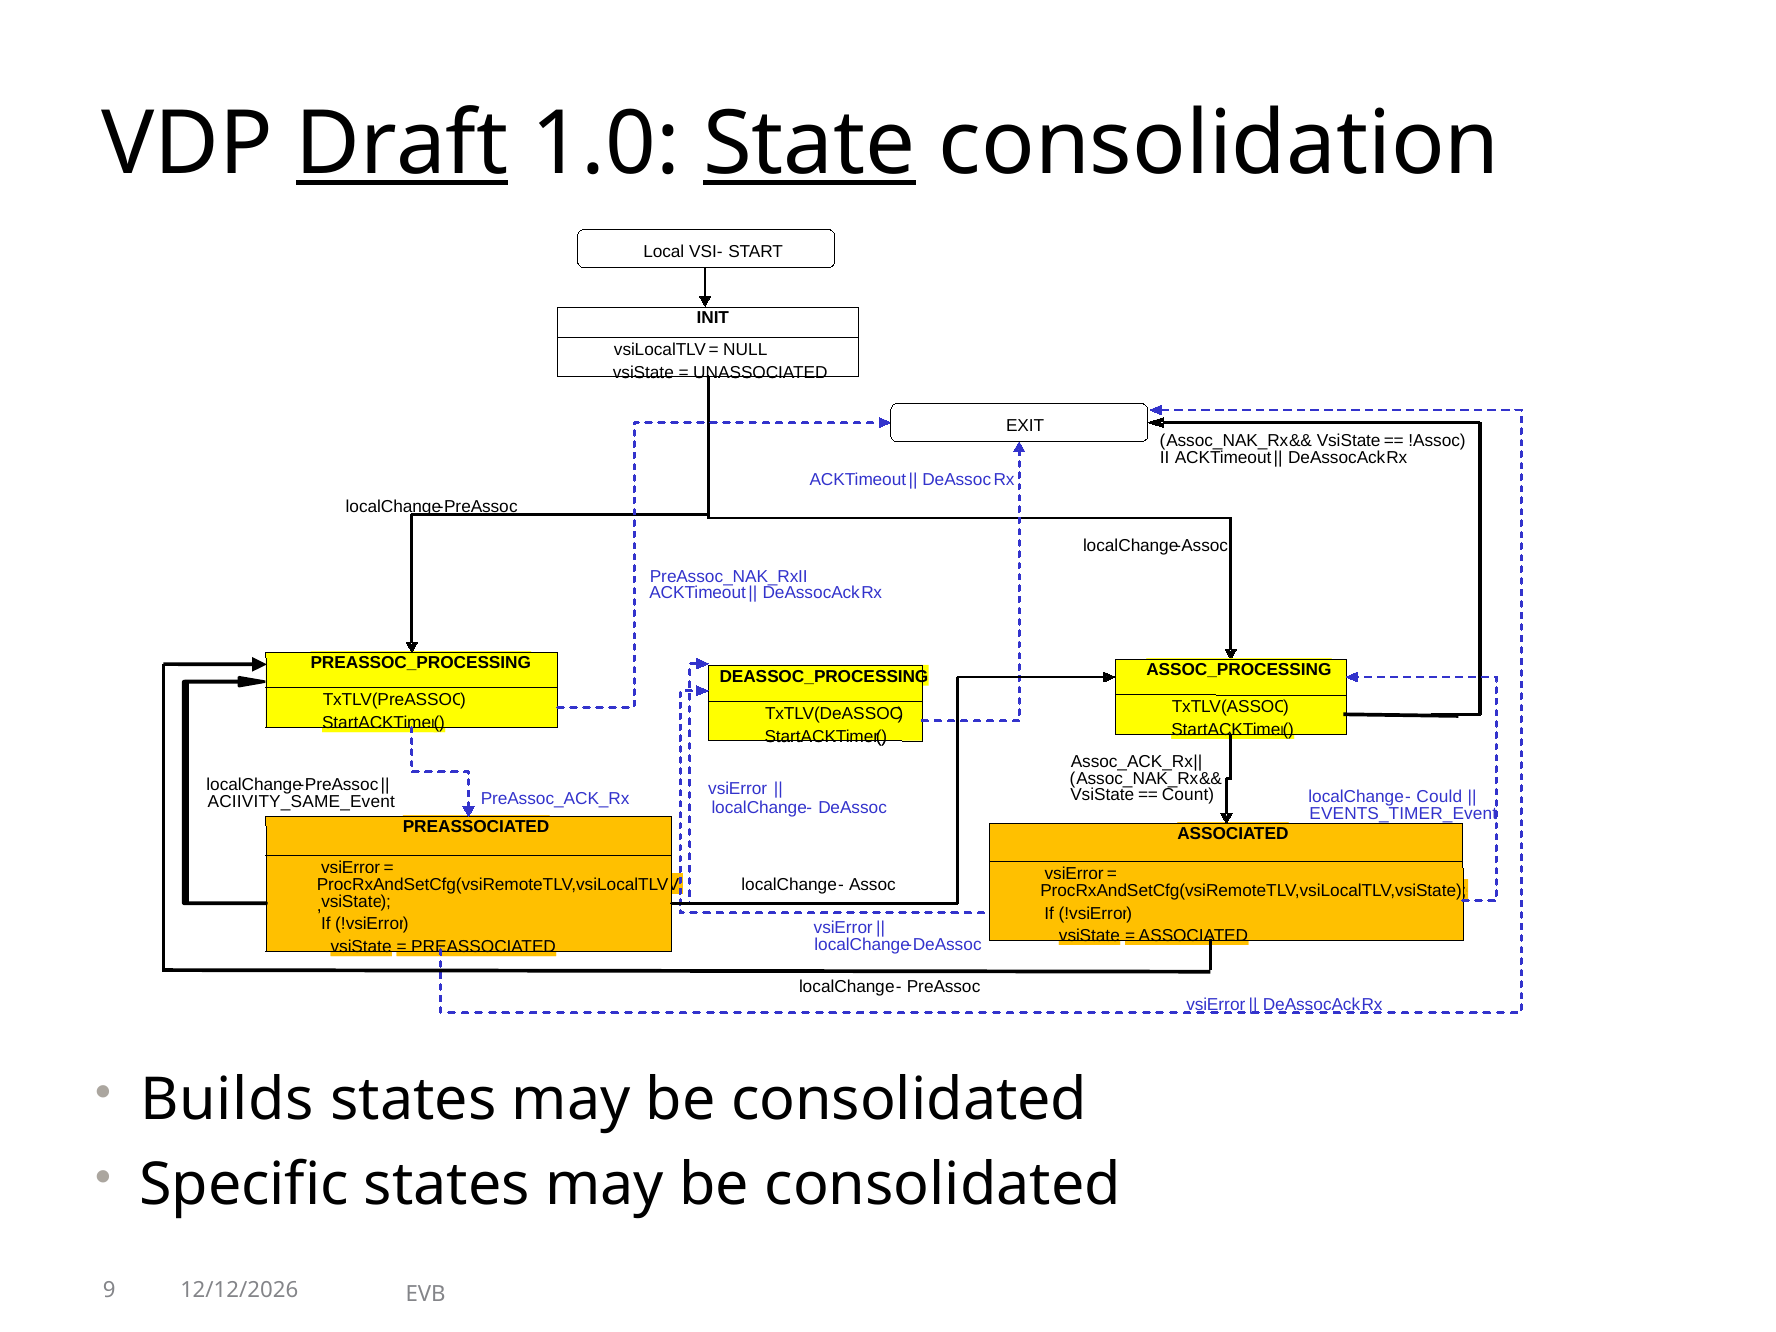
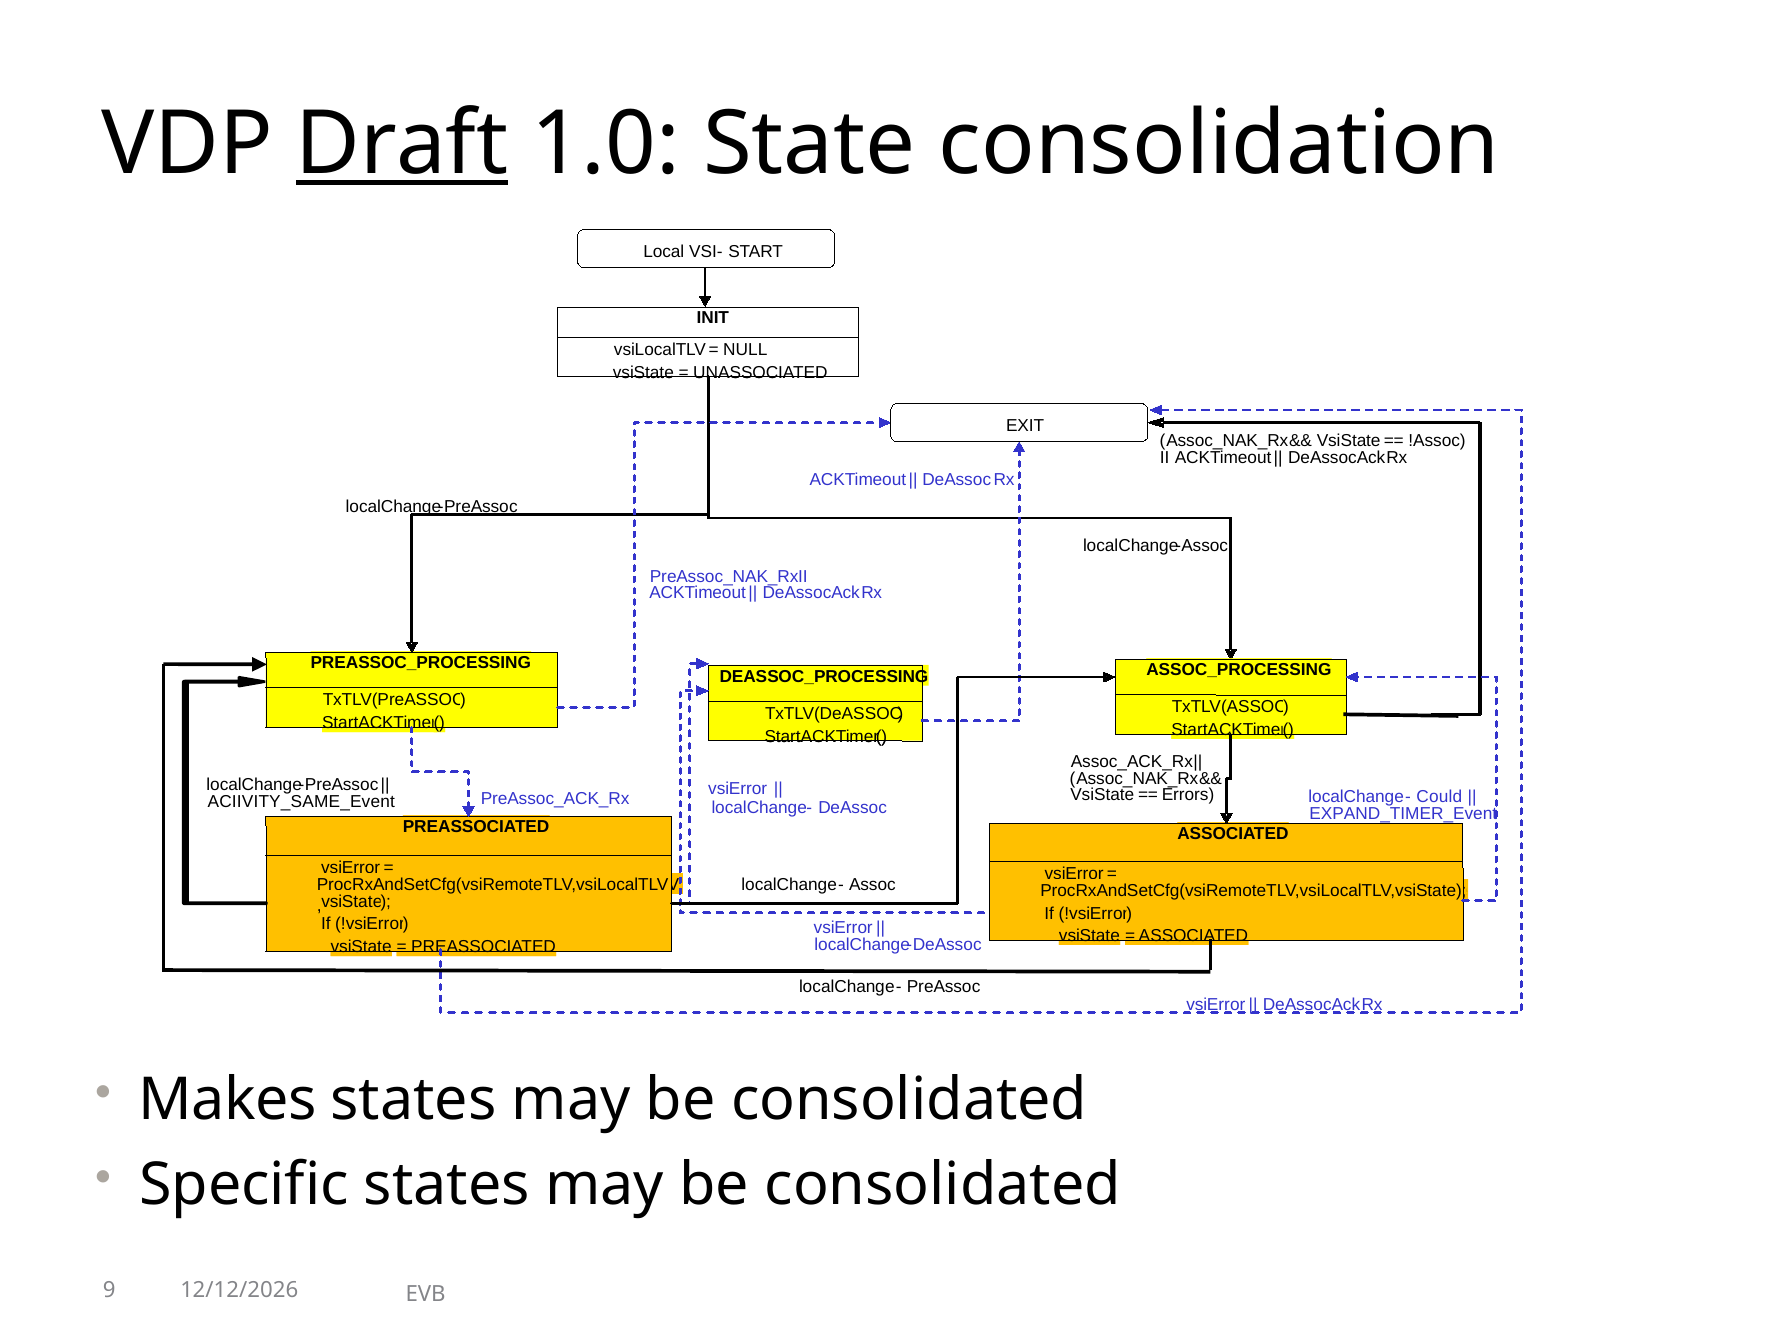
State underline: present -> none
Count: Count -> Errors
EVENTS_TIMER_Event: EVENTS_TIMER_Event -> EXPAND_TIMER_Event
Builds: Builds -> Makes
